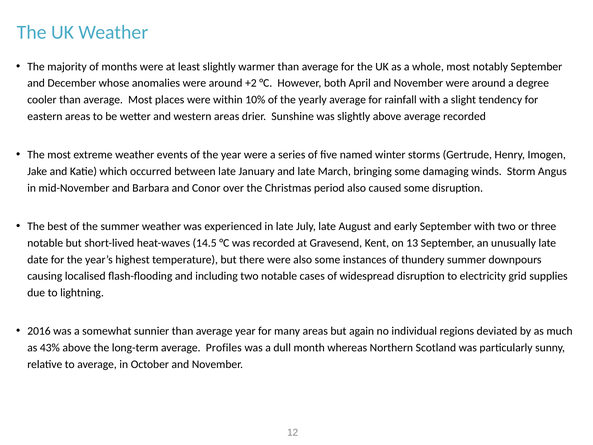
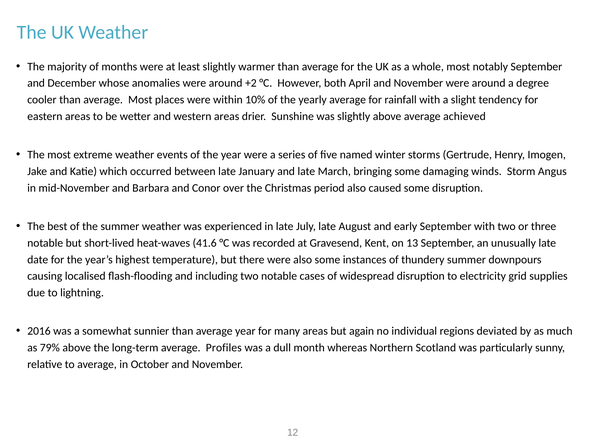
average recorded: recorded -> achieved
14.5: 14.5 -> 41.6
43%: 43% -> 79%
